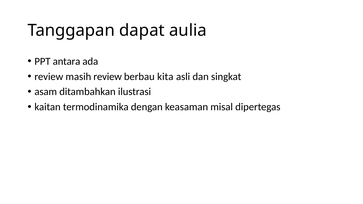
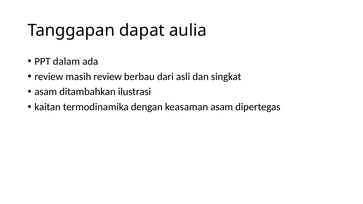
antara: antara -> dalam
kita: kita -> dari
keasaman misal: misal -> asam
